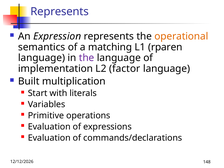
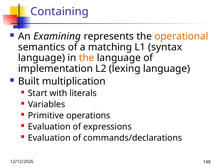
Represents at (60, 12): Represents -> Containing
Expression: Expression -> Examining
rparen: rparen -> syntax
the at (87, 58) colour: purple -> orange
factor: factor -> lexing
